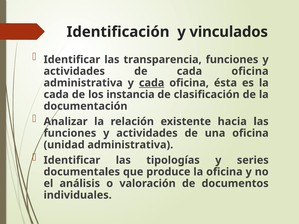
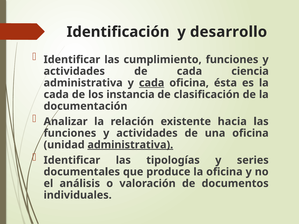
vinculados: vinculados -> desarrollo
transparencia: transparencia -> cumplimiento
de cada oficina: oficina -> ciencia
administrativa at (130, 145) underline: none -> present
